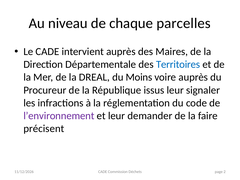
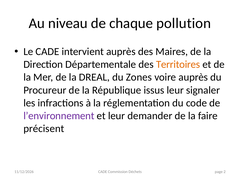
parcelles: parcelles -> pollution
Territoires colour: blue -> orange
Moins: Moins -> Zones
